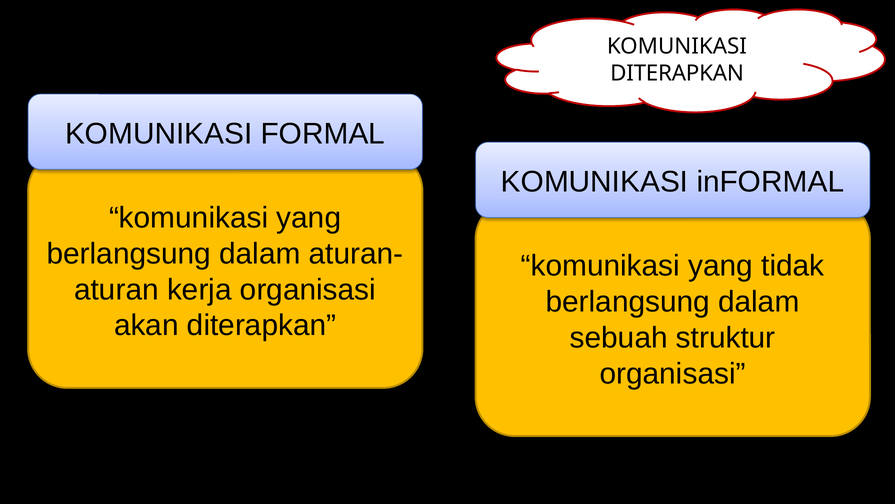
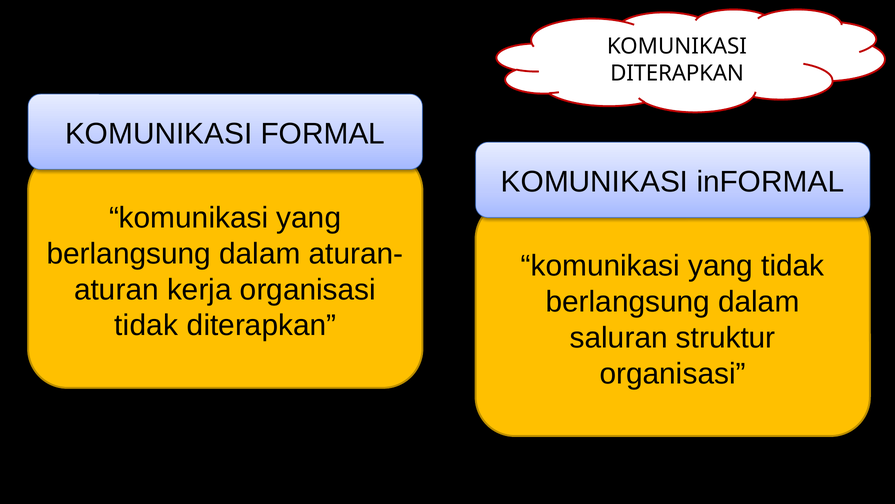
akan at (146, 325): akan -> tidak
sebuah: sebuah -> saluran
